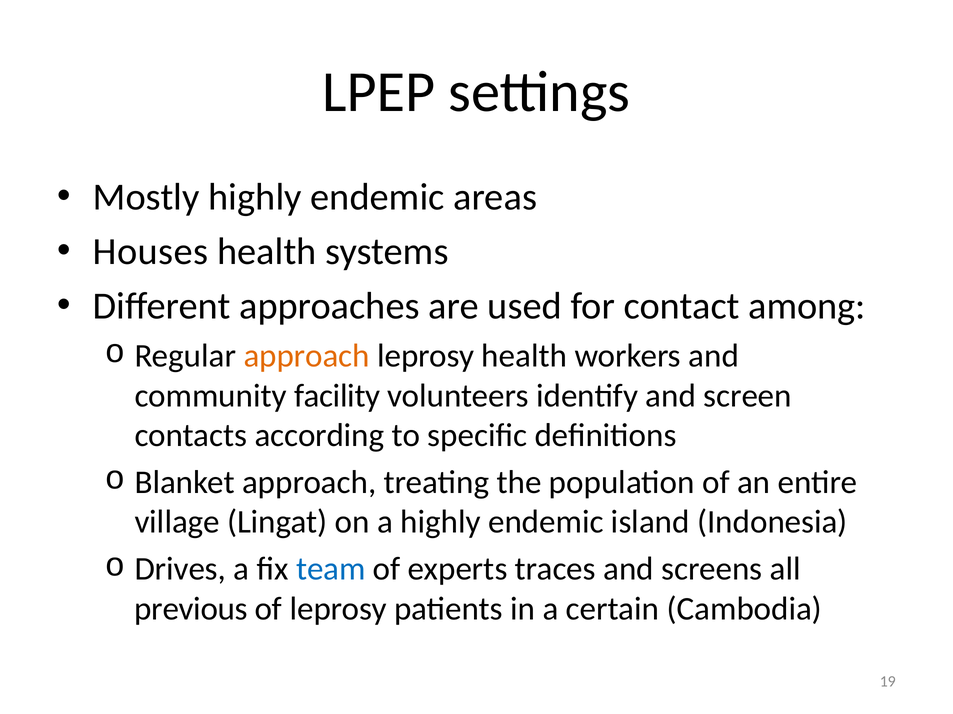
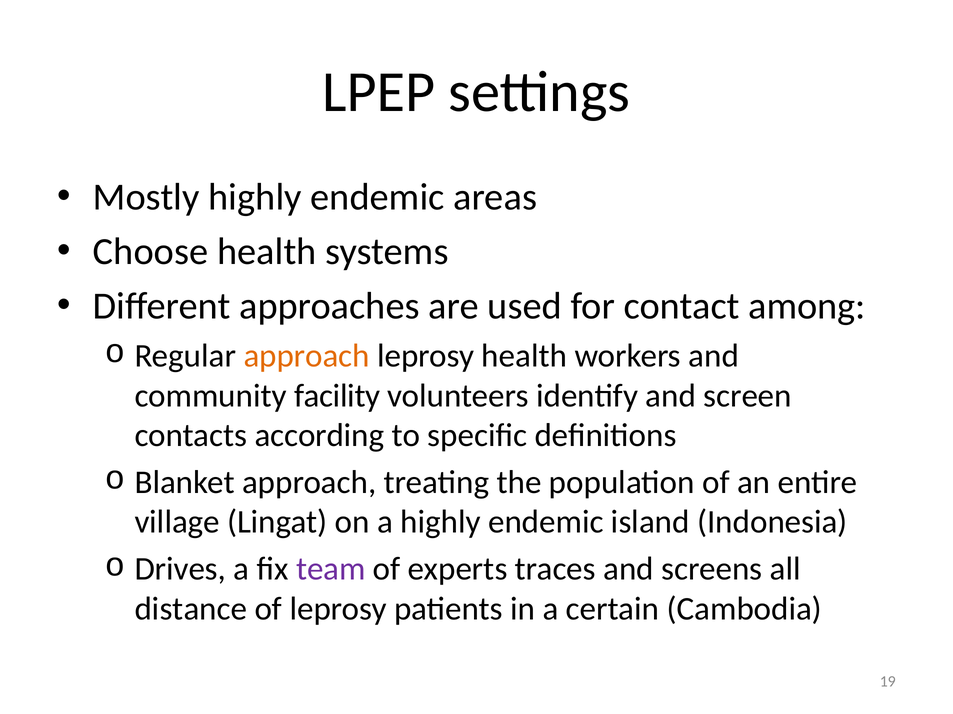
Houses: Houses -> Choose
team colour: blue -> purple
previous: previous -> distance
